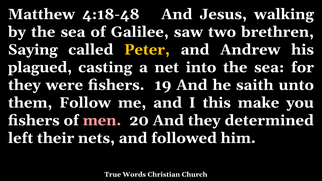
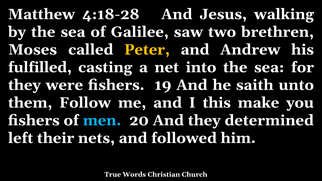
4:18-48: 4:18-48 -> 4:18-28
Saying: Saying -> Moses
plagued: plagued -> fulfilled
men colour: pink -> light blue
